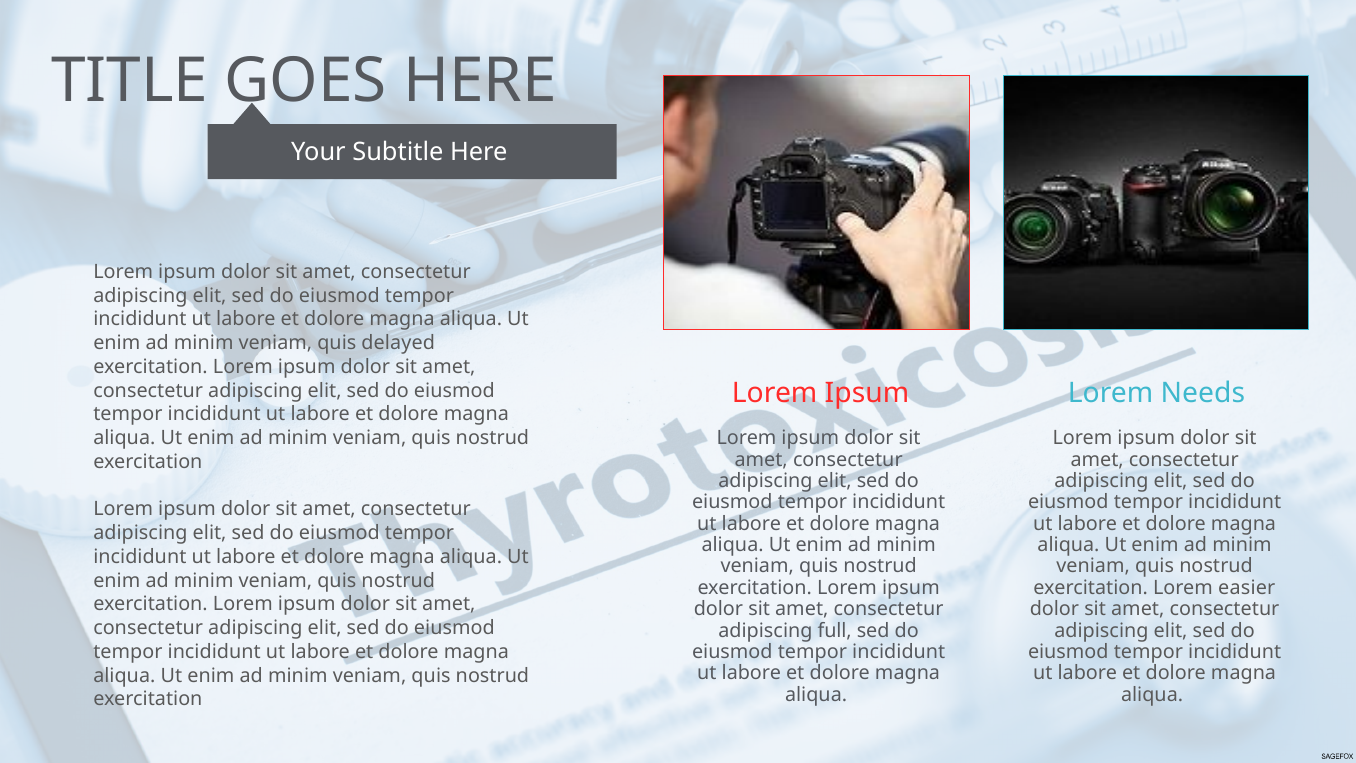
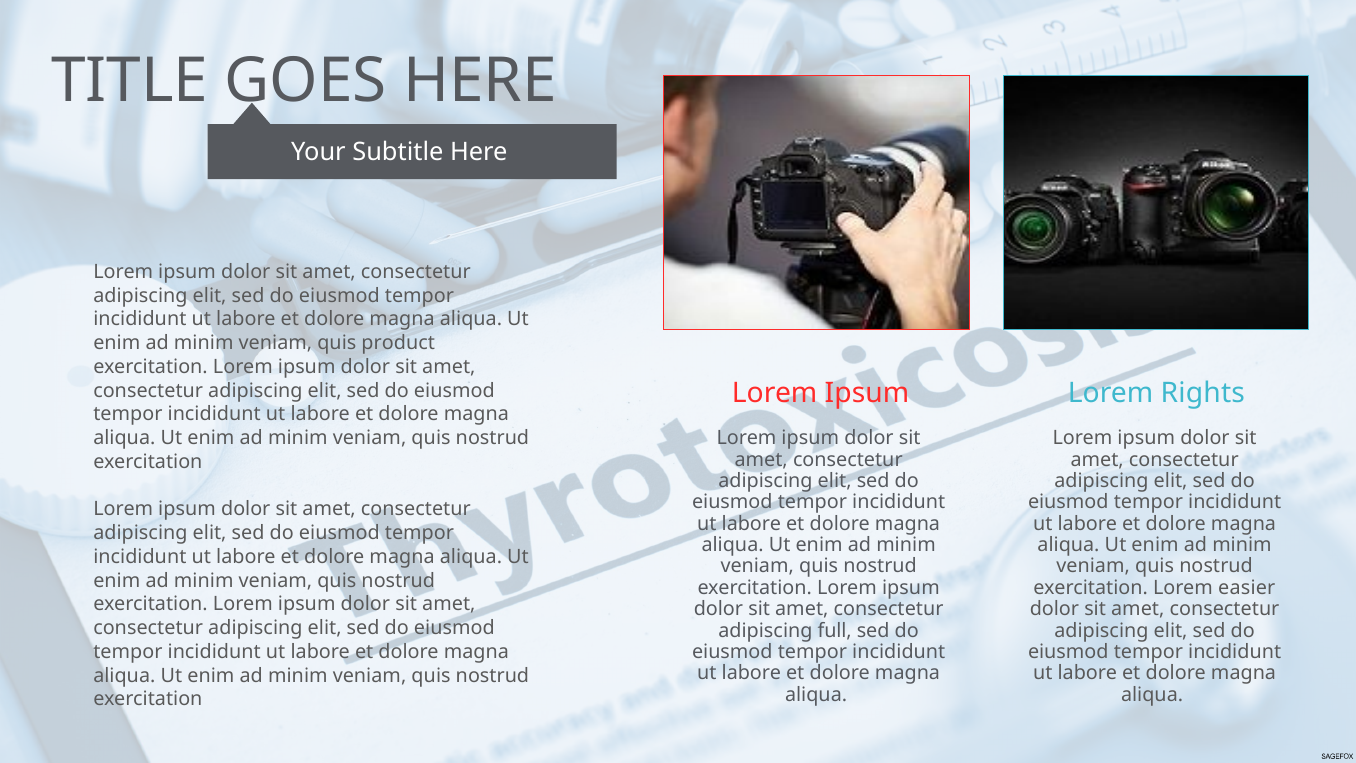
delayed: delayed -> product
Needs: Needs -> Rights
